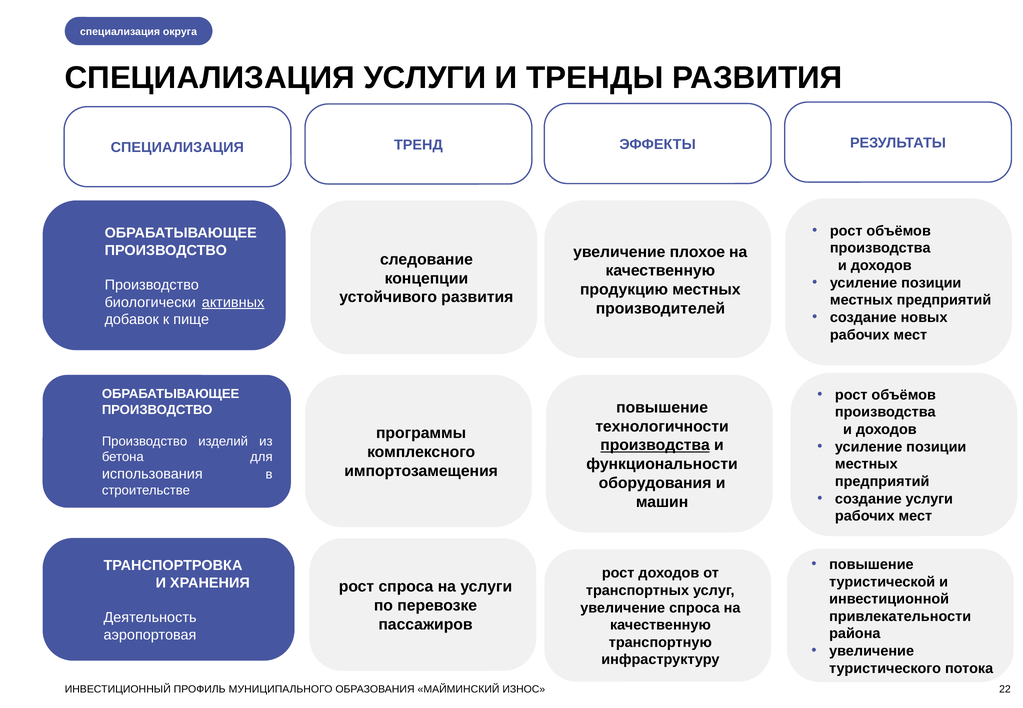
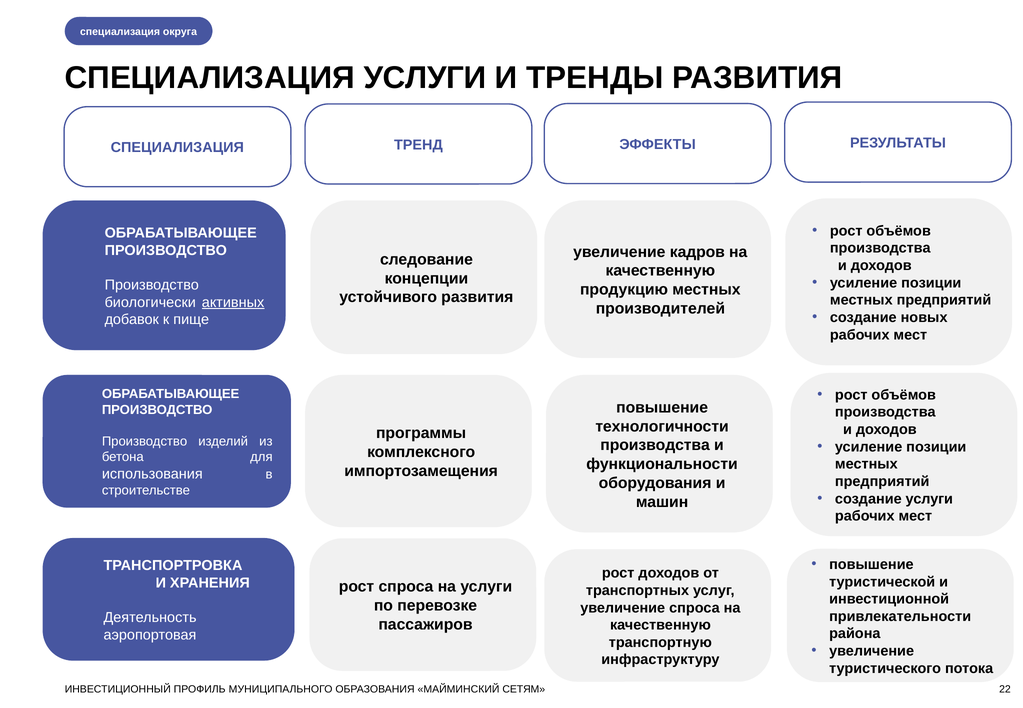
плохое: плохое -> кадров
производства at (655, 445) underline: present -> none
ИЗНОС: ИЗНОС -> СЕТЯМ
